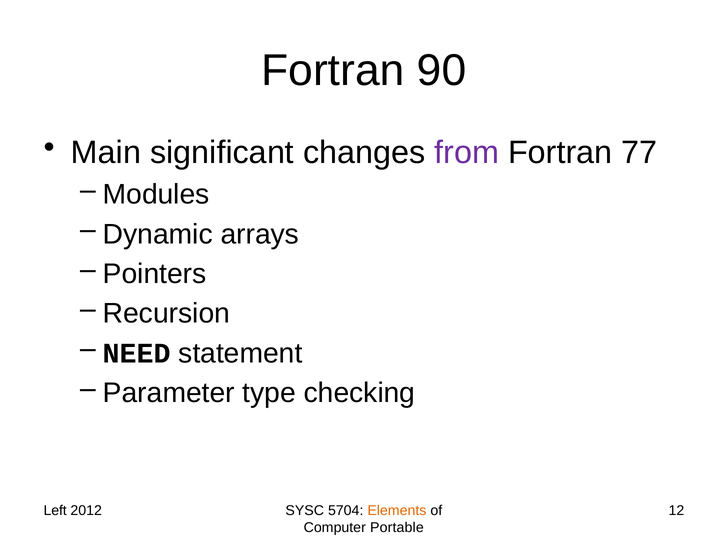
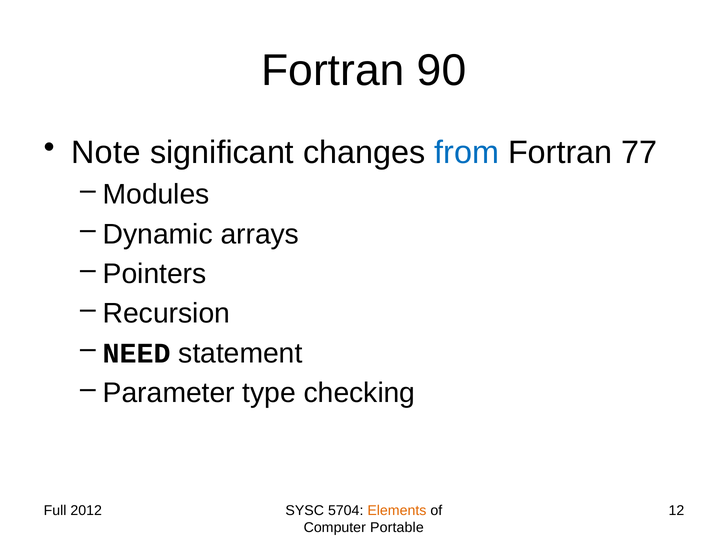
Main: Main -> Note
from colour: purple -> blue
Left: Left -> Full
